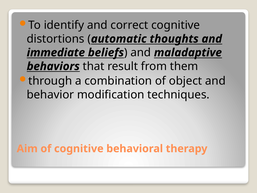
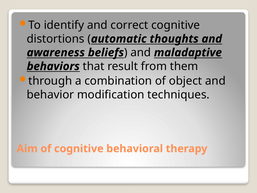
immediate: immediate -> awareness
